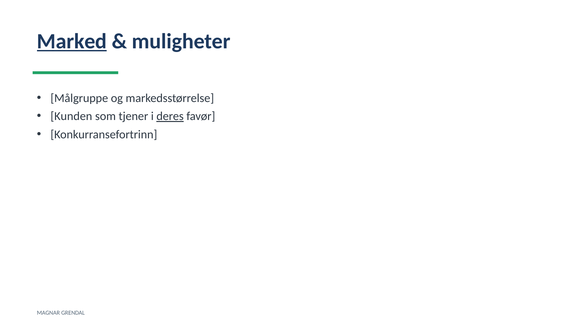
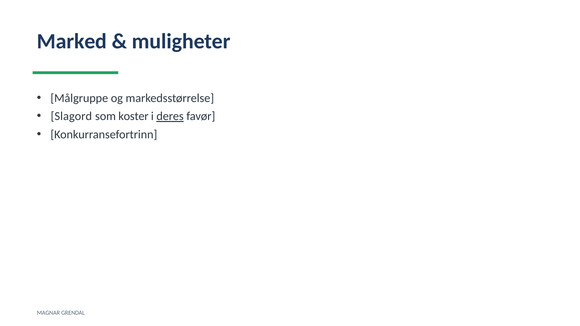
Marked underline: present -> none
Kunden: Kunden -> Slagord
tjener: tjener -> koster
